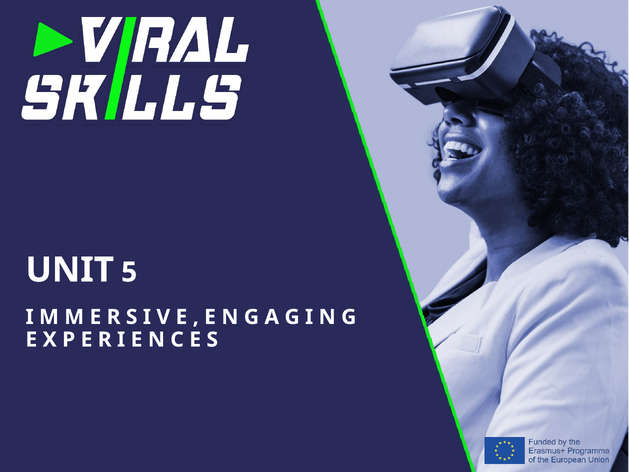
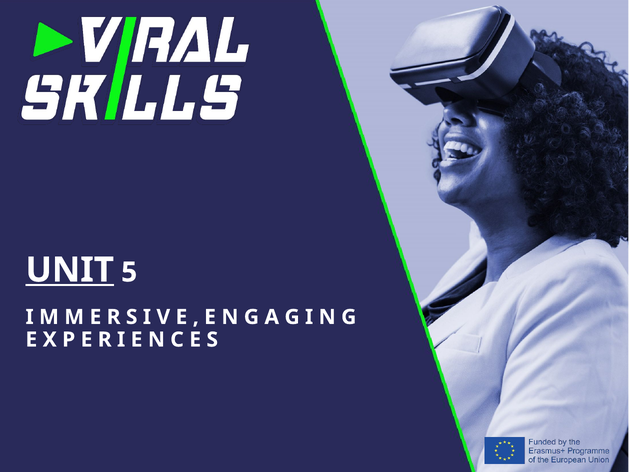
UNIT underline: none -> present
